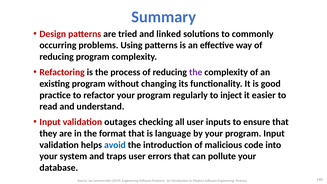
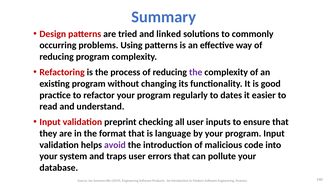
inject: inject -> dates
outages: outages -> preprint
avoid colour: blue -> purple
